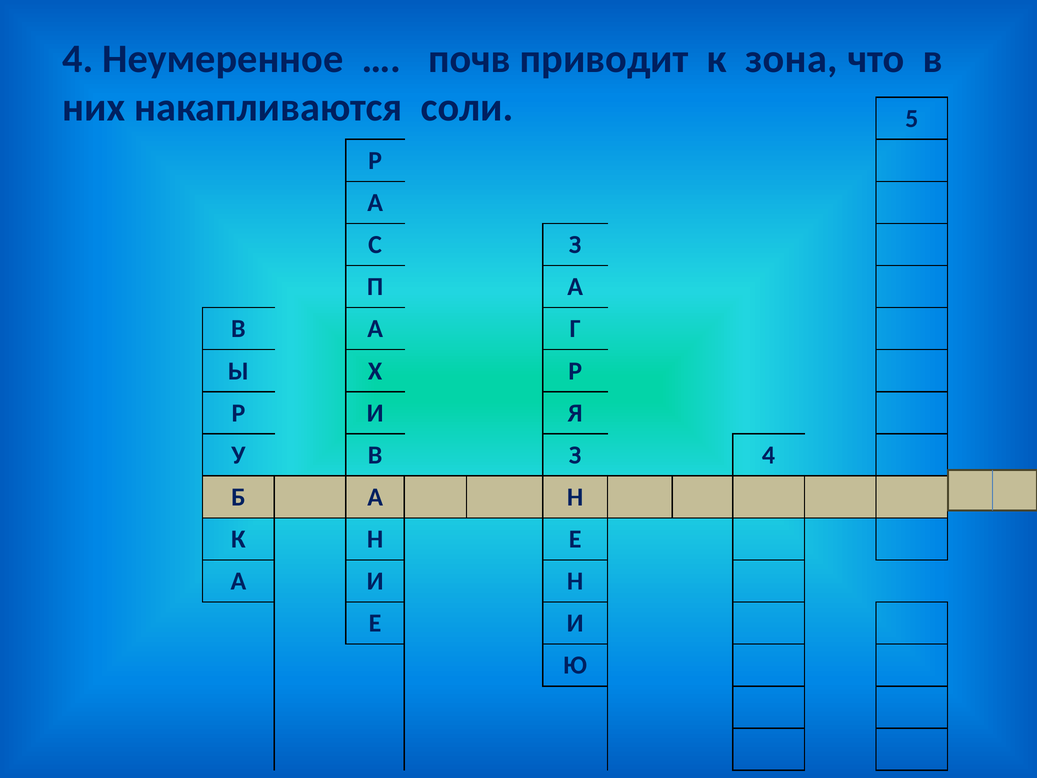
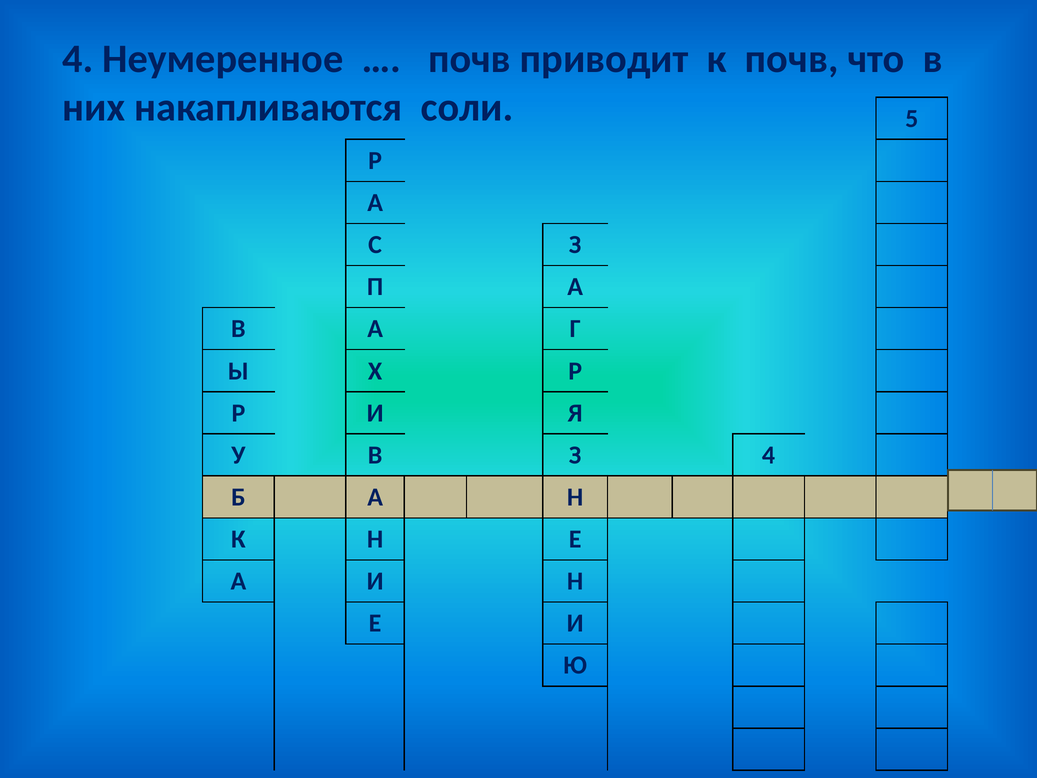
к зона: зона -> почв
